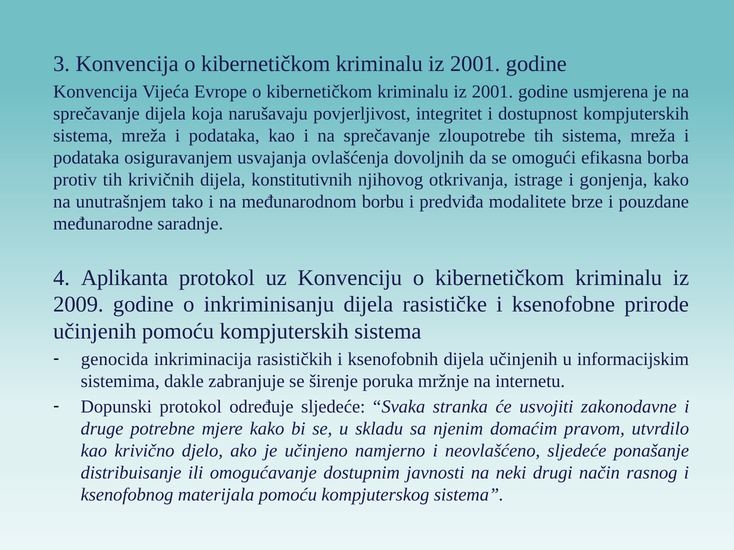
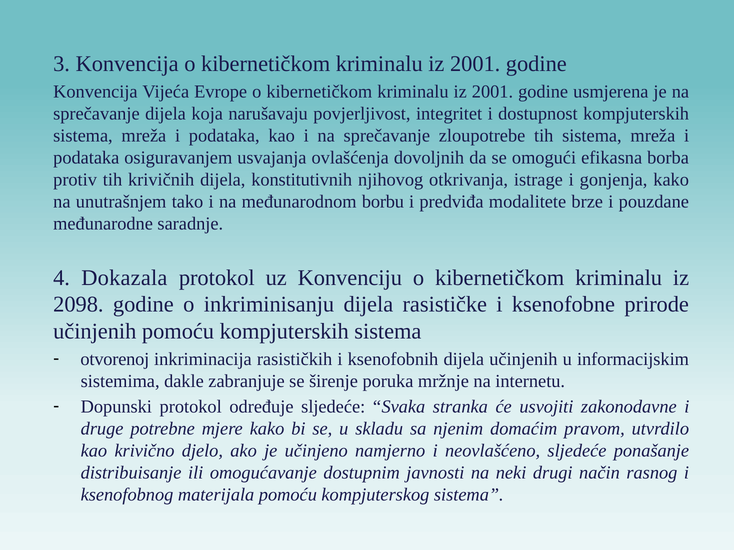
Aplikanta: Aplikanta -> Dokazala
2009: 2009 -> 2098
genocida: genocida -> otvorenoj
